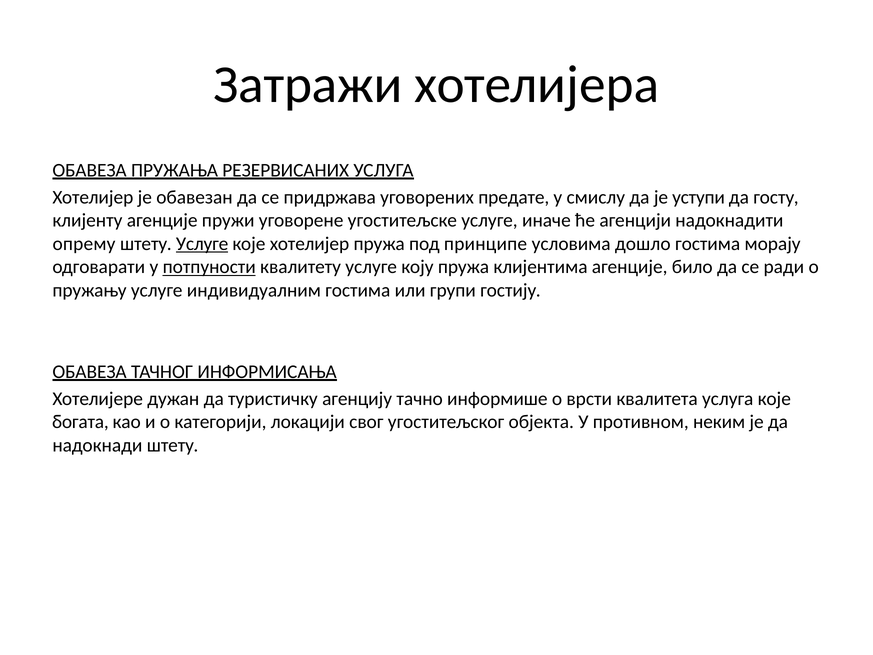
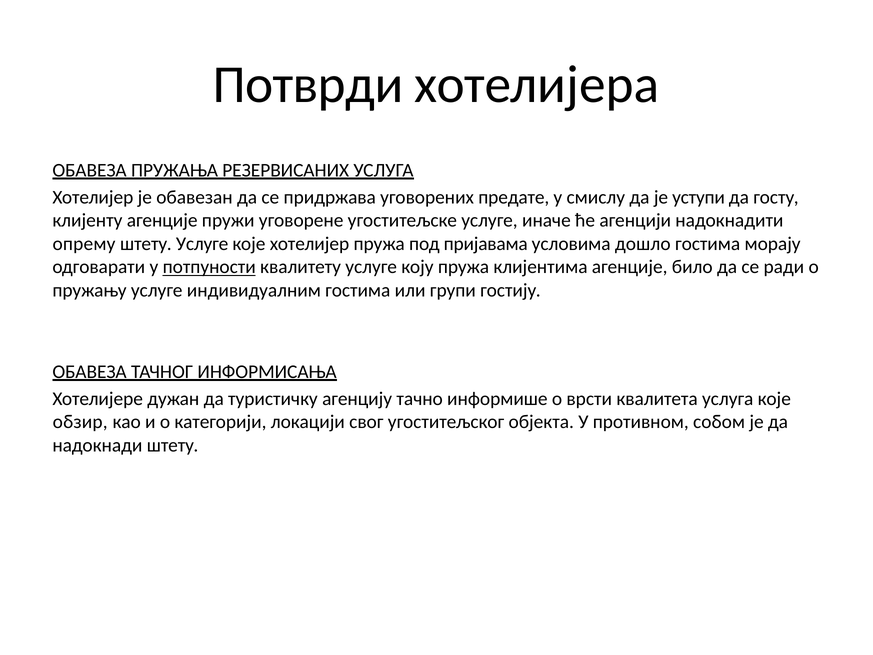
Затражи: Затражи -> Потврди
Услуге at (202, 244) underline: present -> none
принципе: принципе -> пријавама
богата: богата -> обзир
неким: неким -> собом
